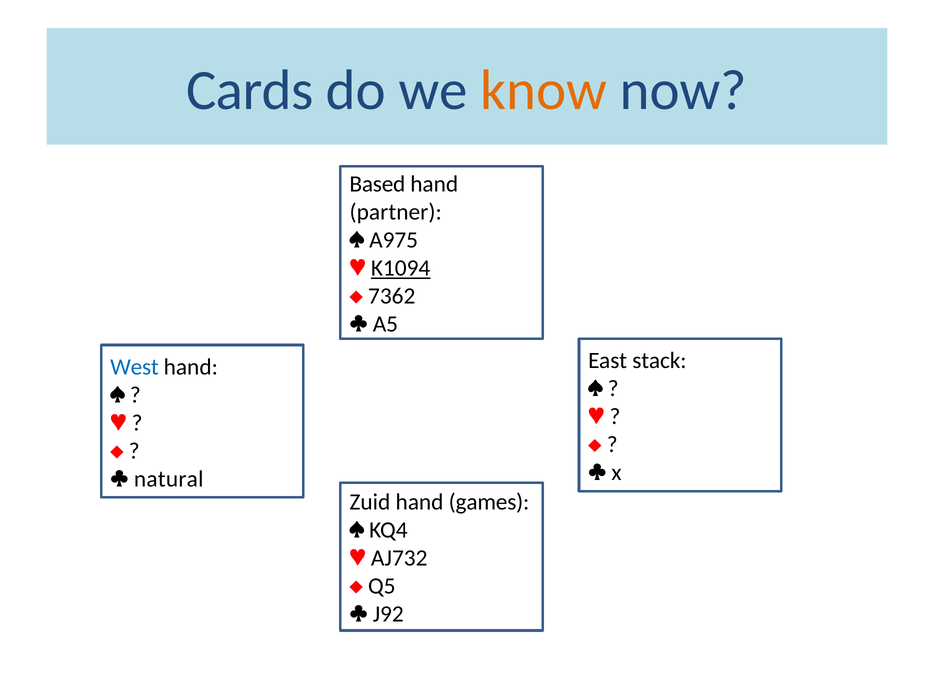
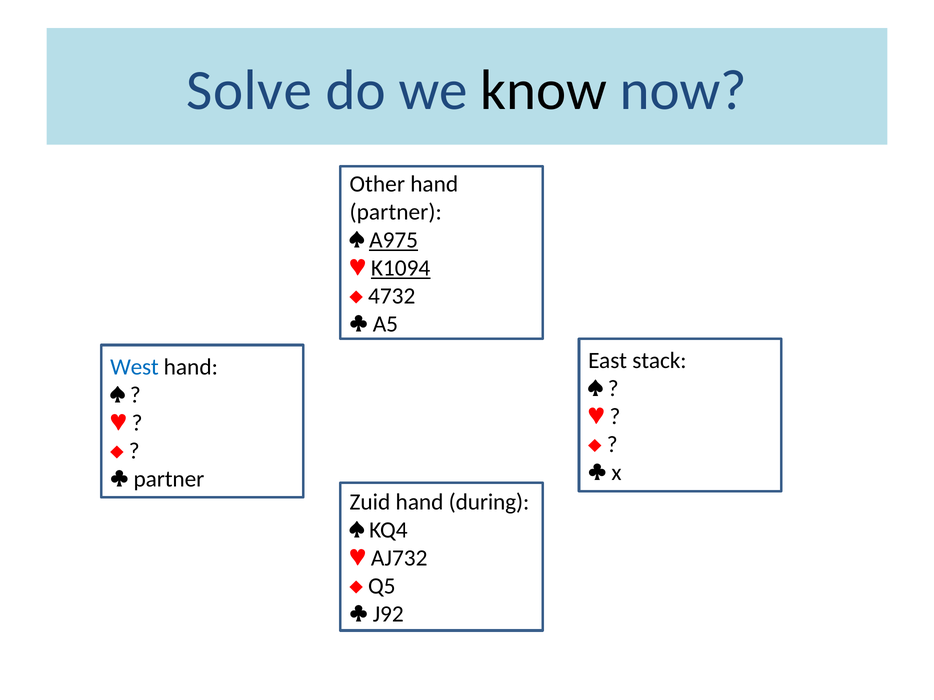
Cards: Cards -> Solve
know colour: orange -> black
Based: Based -> Other
A975 underline: none -> present
7362: 7362 -> 4732
natural at (169, 479): natural -> partner
games: games -> during
